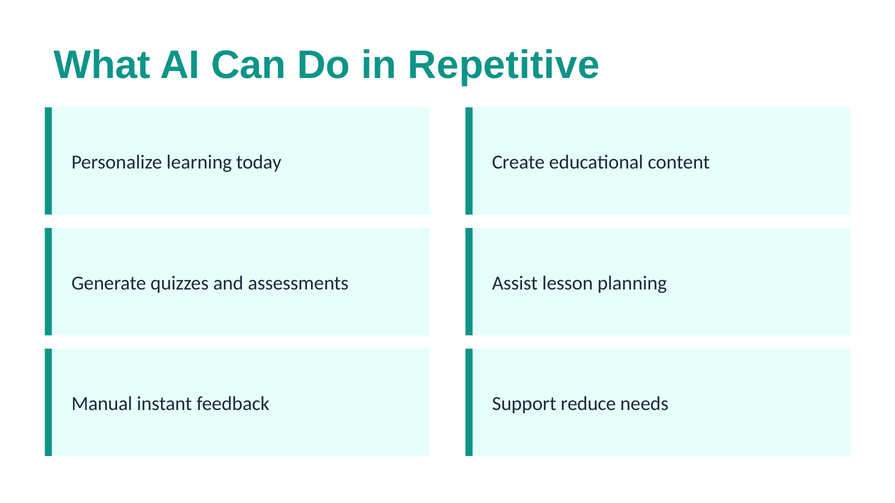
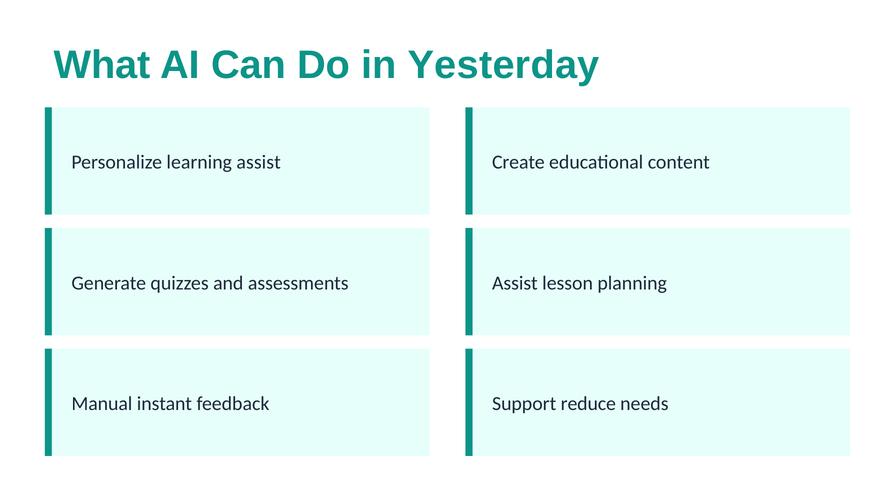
Repetitive: Repetitive -> Yesterday
learning today: today -> assist
